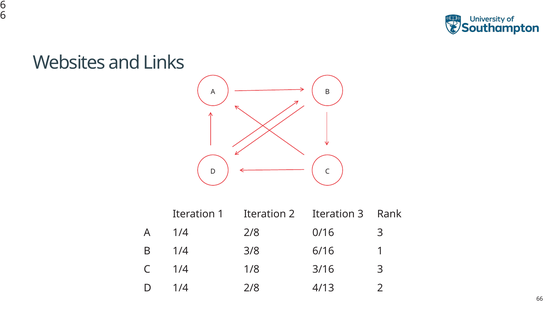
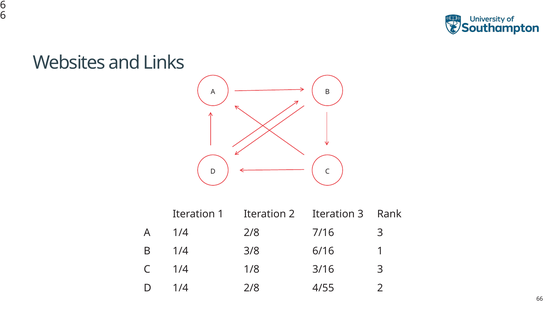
0/16: 0/16 -> 7/16
4/13: 4/13 -> 4/55
